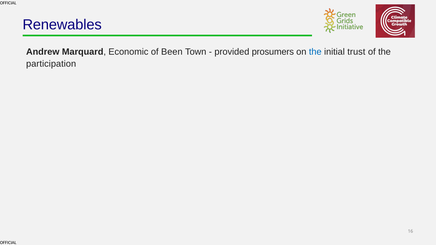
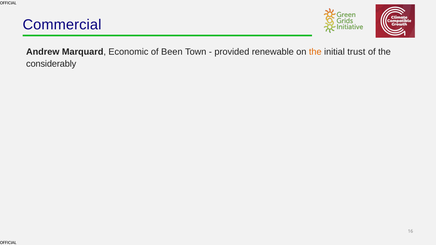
Renewables: Renewables -> Commercial
prosumers: prosumers -> renewable
the at (315, 52) colour: blue -> orange
participation: participation -> considerably
